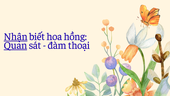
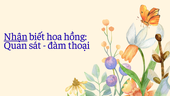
Quan underline: present -> none
